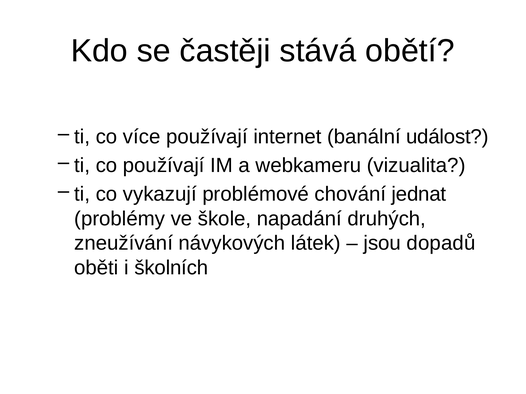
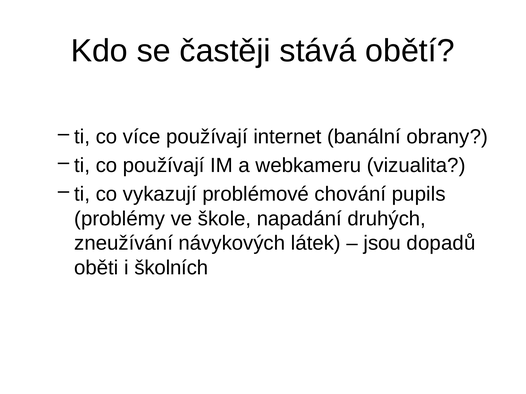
událost: událost -> obrany
jednat: jednat -> pupils
